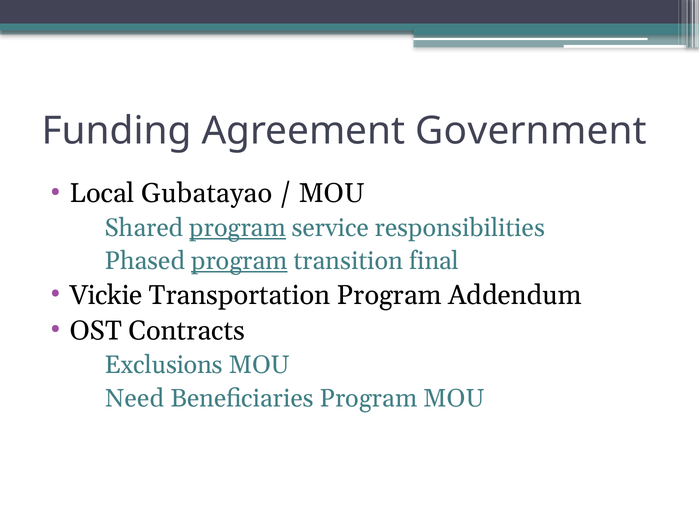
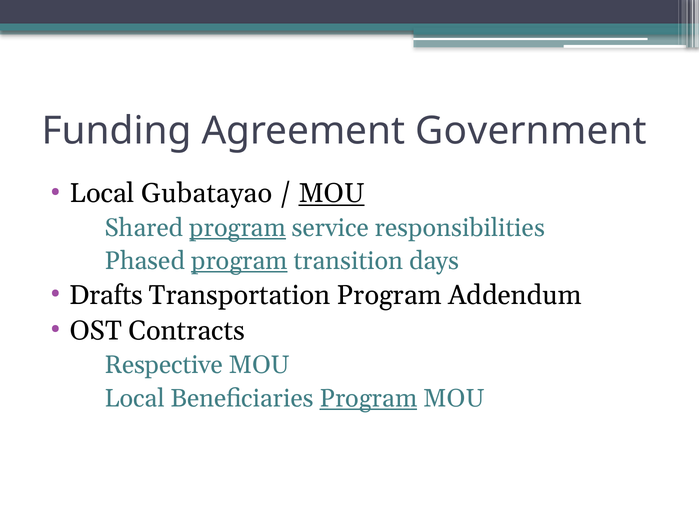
MOU at (332, 194) underline: none -> present
final: final -> days
Vickie: Vickie -> Drafts
Exclusions: Exclusions -> Respective
Need at (135, 399): Need -> Local
Program at (368, 399) underline: none -> present
